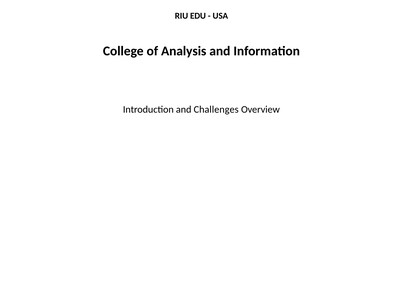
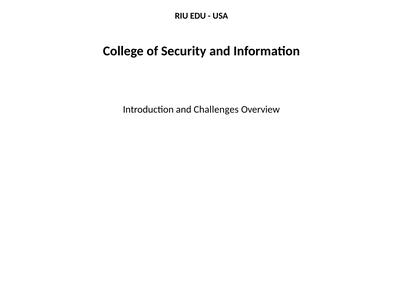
Analysis: Analysis -> Security
